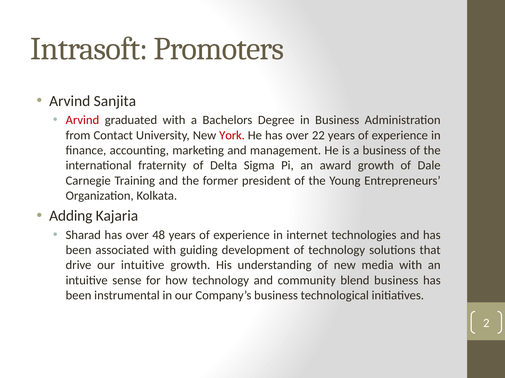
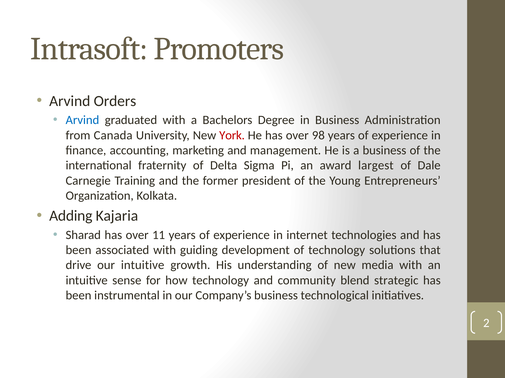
Sanjita: Sanjita -> Orders
Arvind at (82, 120) colour: red -> blue
Contact: Contact -> Canada
22: 22 -> 98
award growth: growth -> largest
48: 48 -> 11
blend business: business -> strategic
